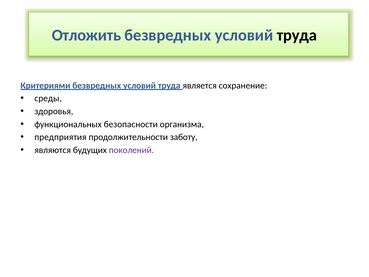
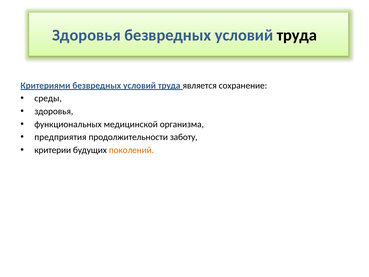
Отложить at (86, 35): Отложить -> Здоровья
безопасности: безопасности -> медицинской
являются: являются -> критерии
поколений colour: purple -> orange
